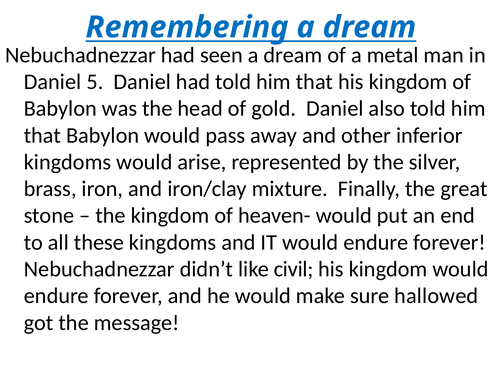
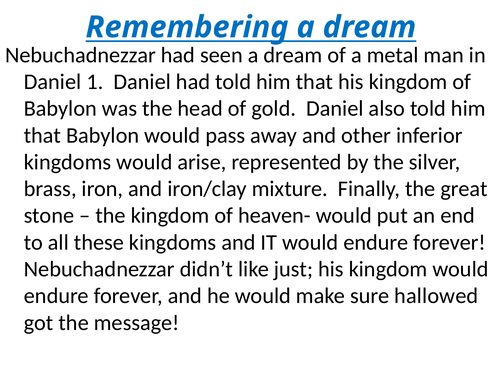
5: 5 -> 1
civil: civil -> just
